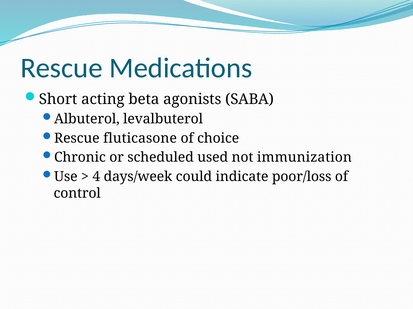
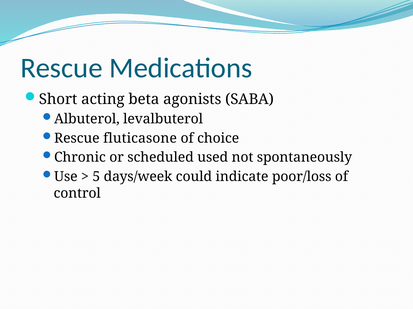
immunization: immunization -> spontaneously
4: 4 -> 5
